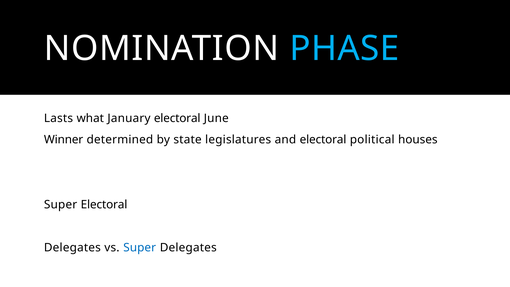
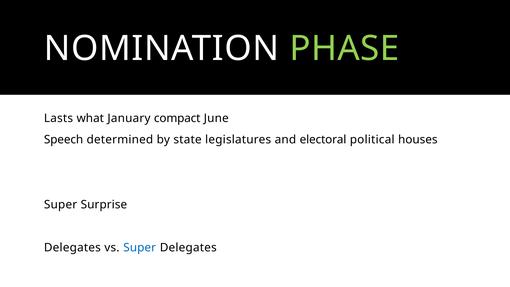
PHASE colour: light blue -> light green
January electoral: electoral -> compact
Winner: Winner -> Speech
Super Electoral: Electoral -> Surprise
